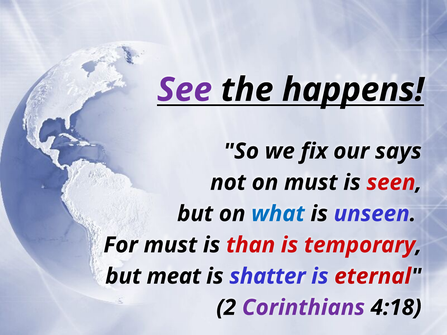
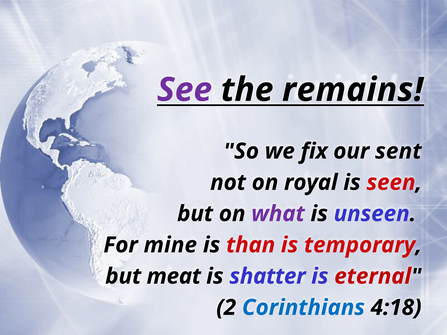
happens: happens -> remains
says: says -> sent
on must: must -> royal
what colour: blue -> purple
For must: must -> mine
Corinthians colour: purple -> blue
